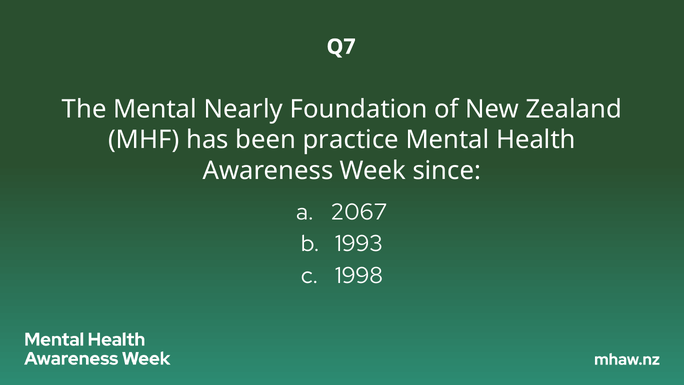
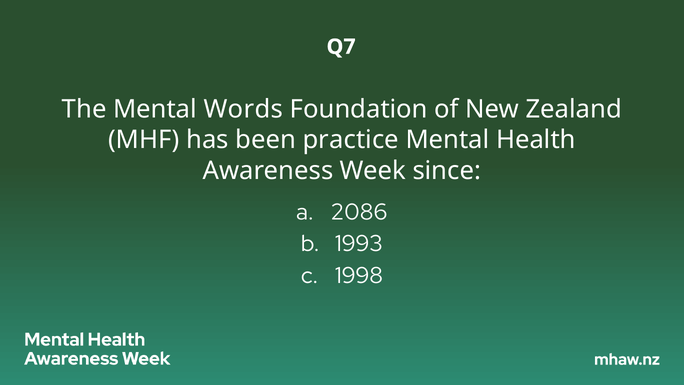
Nearly: Nearly -> Words
2067: 2067 -> 2086
